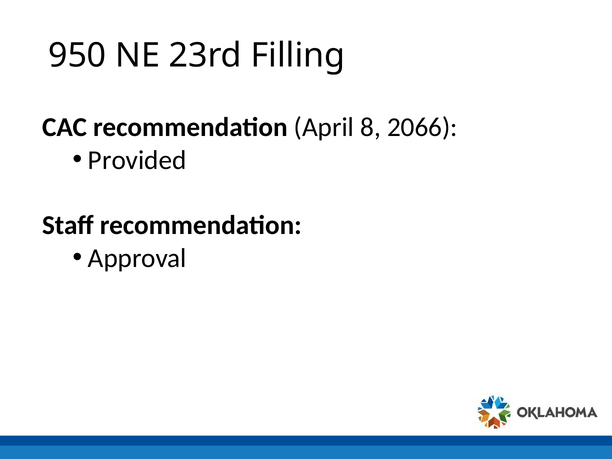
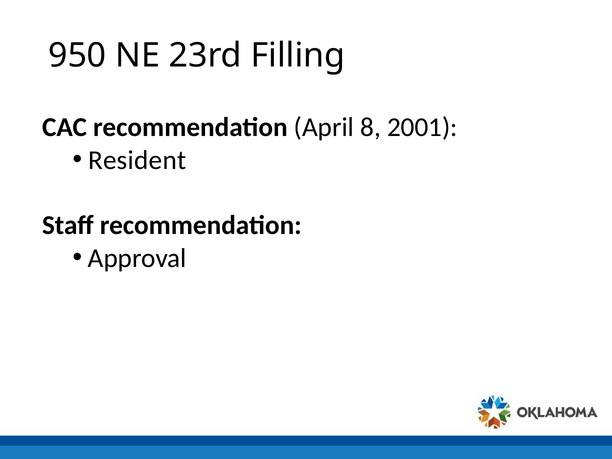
2066: 2066 -> 2001
Provided: Provided -> Resident
